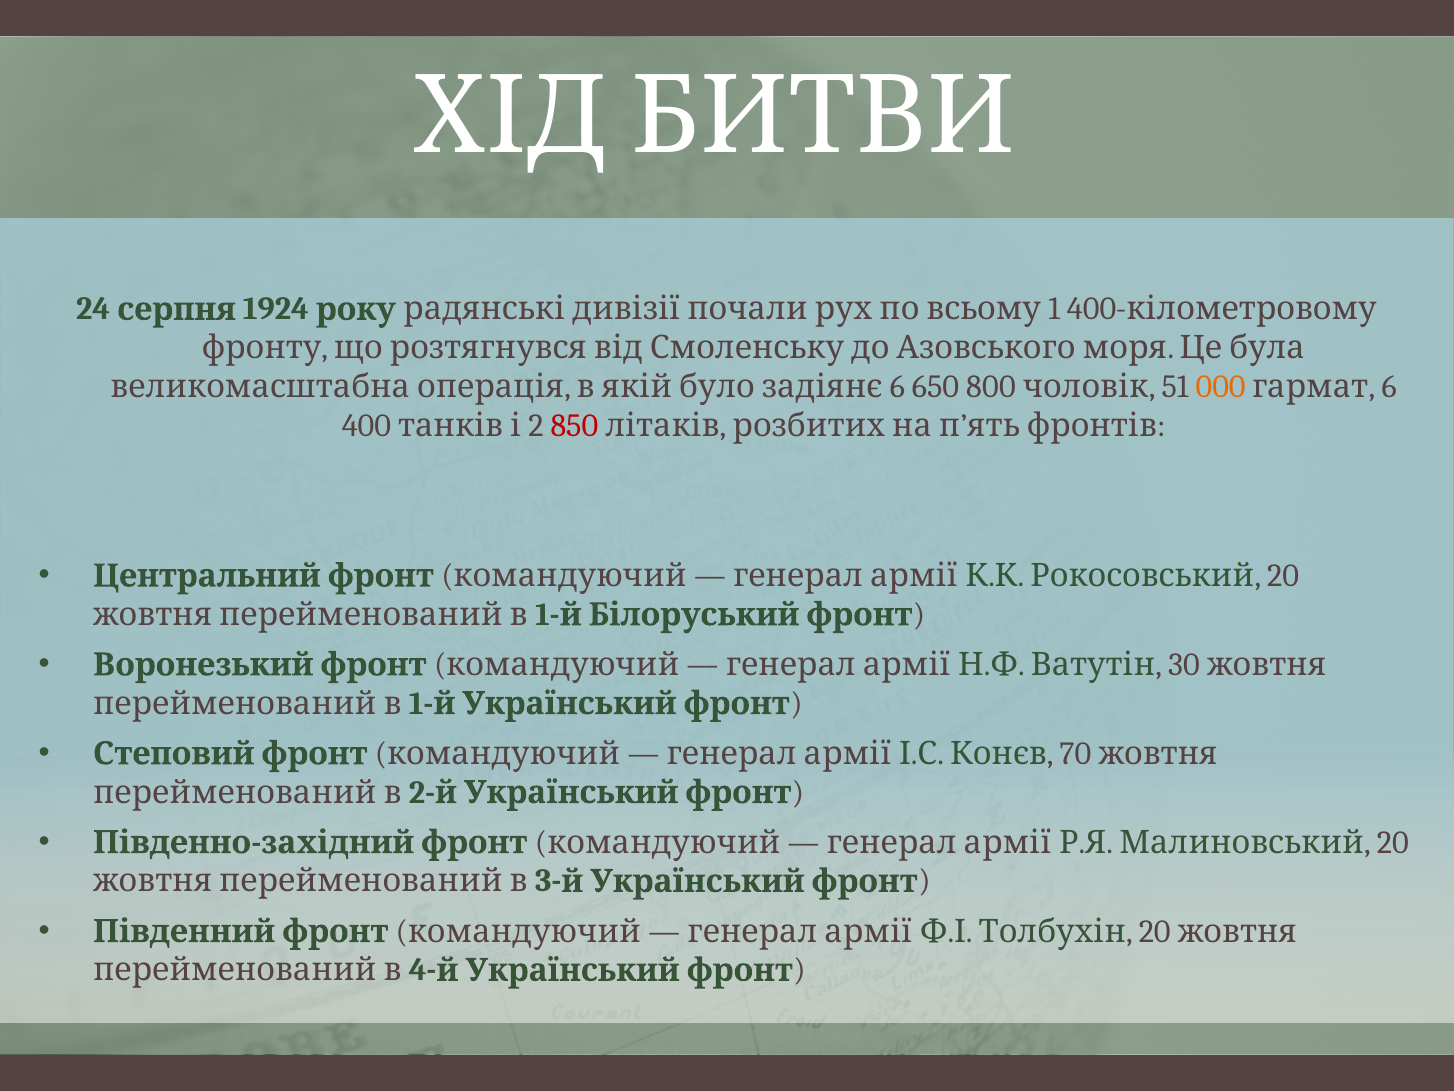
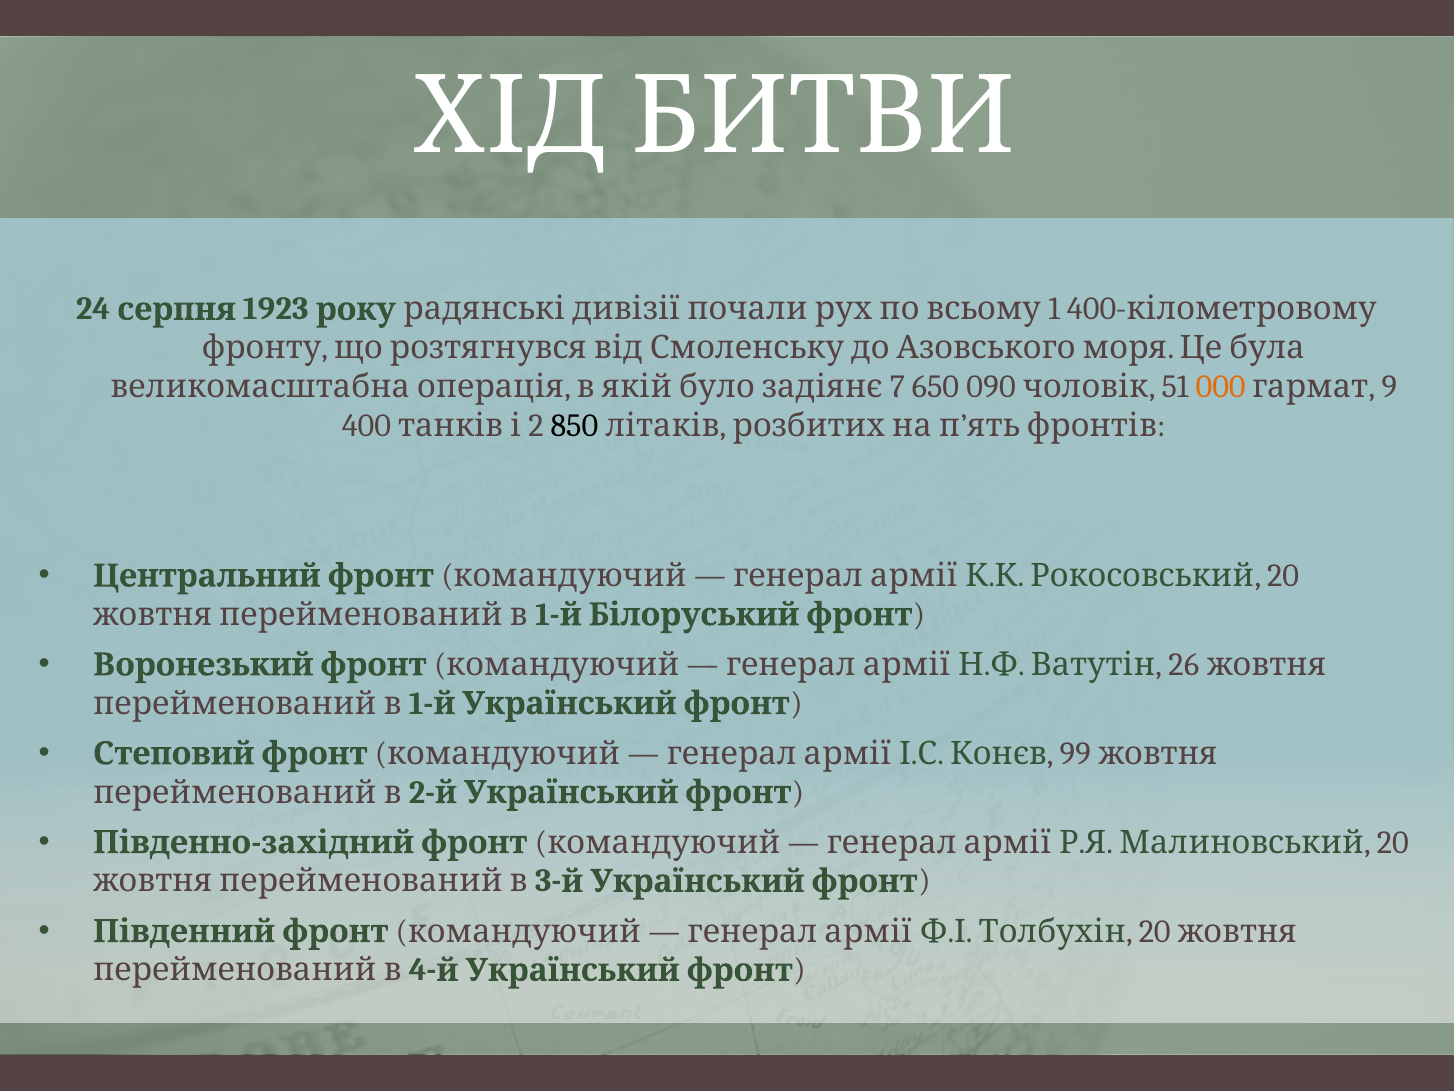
1924: 1924 -> 1923
6 at (897, 387): 6 -> 7
800: 800 -> 090
6 at (1389, 387): 6 -> 9
850 colour: red -> black
30: 30 -> 26
70: 70 -> 99
